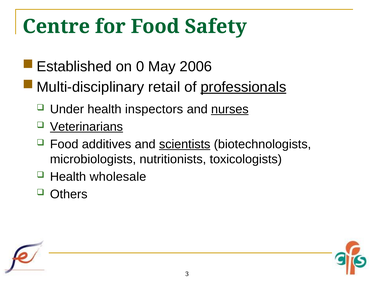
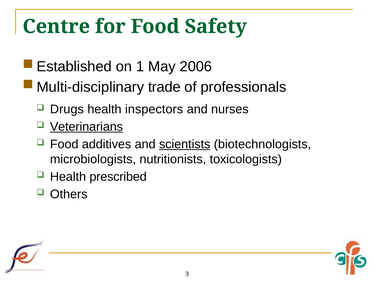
0: 0 -> 1
retail: retail -> trade
professionals underline: present -> none
Under: Under -> Drugs
nurses underline: present -> none
wholesale: wholesale -> prescribed
